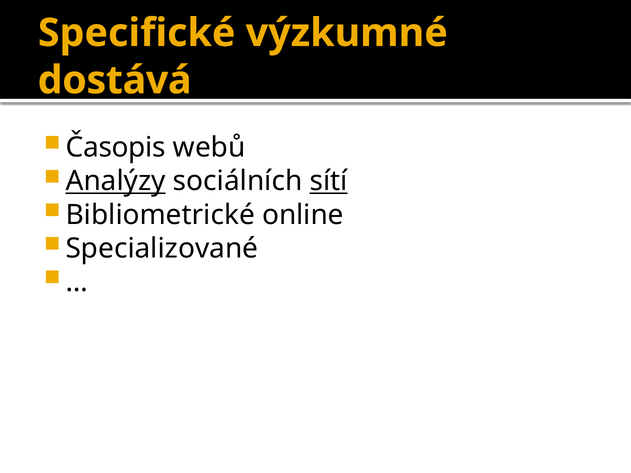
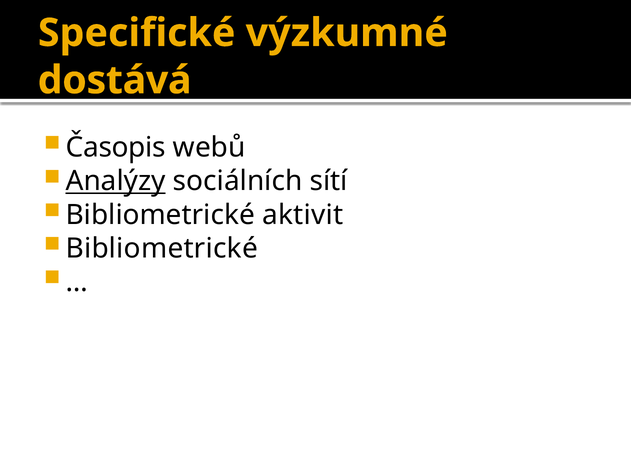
sítí underline: present -> none
online: online -> aktivit
Specializované at (162, 249): Specializované -> Bibliometrické
